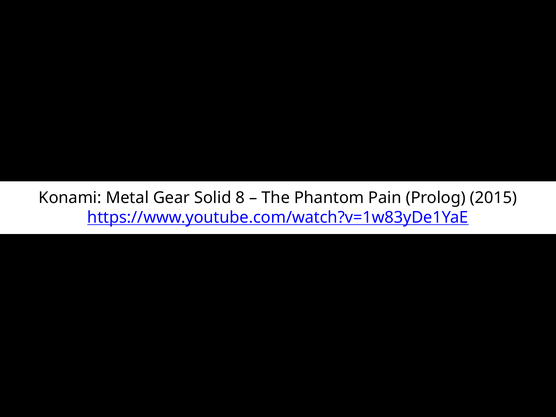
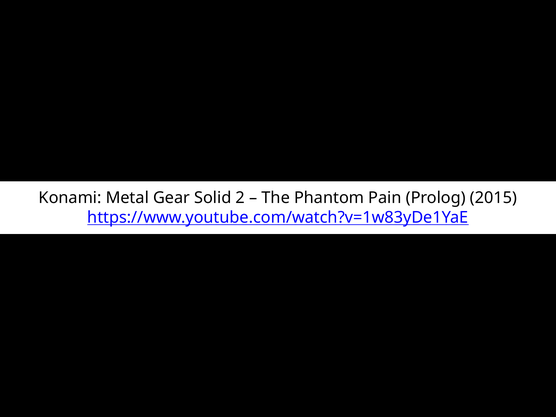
8: 8 -> 2
